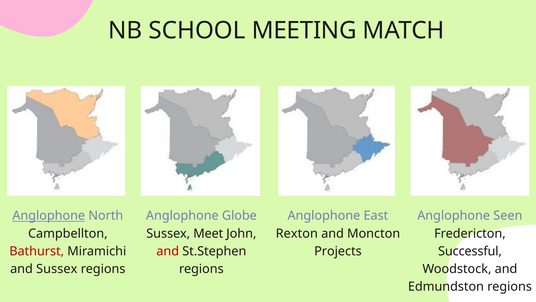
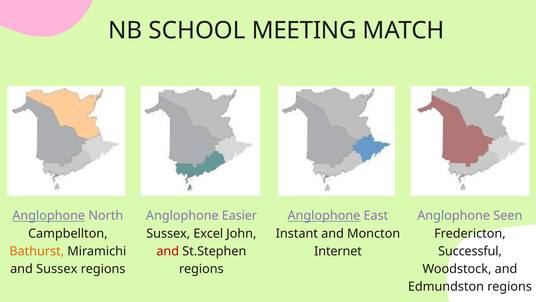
Globe: Globe -> Easier
Anglophone at (324, 215) underline: none -> present
Meet: Meet -> Excel
Rexton: Rexton -> Instant
Bathurst colour: red -> orange
Projects: Projects -> Internet
